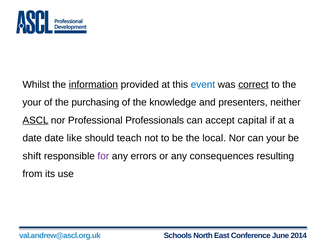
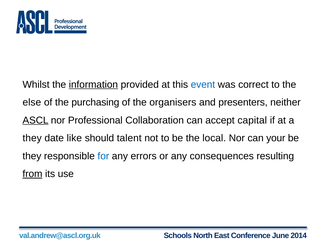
correct underline: present -> none
your at (32, 103): your -> else
knowledge: knowledge -> organisers
Professionals: Professionals -> Collaboration
date at (32, 138): date -> they
teach: teach -> talent
shift at (32, 156): shift -> they
for colour: purple -> blue
from underline: none -> present
